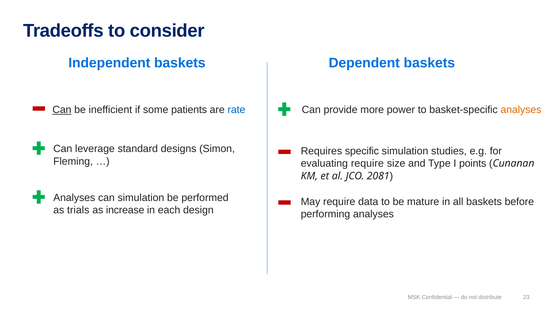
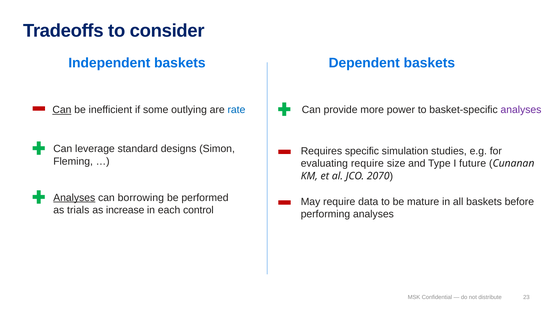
patients: patients -> outlying
analyses at (521, 110) colour: orange -> purple
points: points -> future
2081: 2081 -> 2070
Analyses at (74, 197) underline: none -> present
can simulation: simulation -> borrowing
design: design -> control
